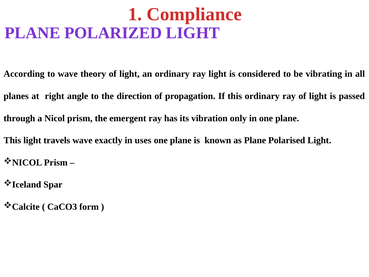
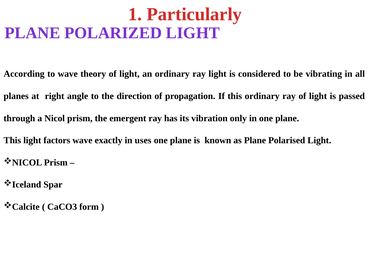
Compliance: Compliance -> Particularly
travels: travels -> factors
